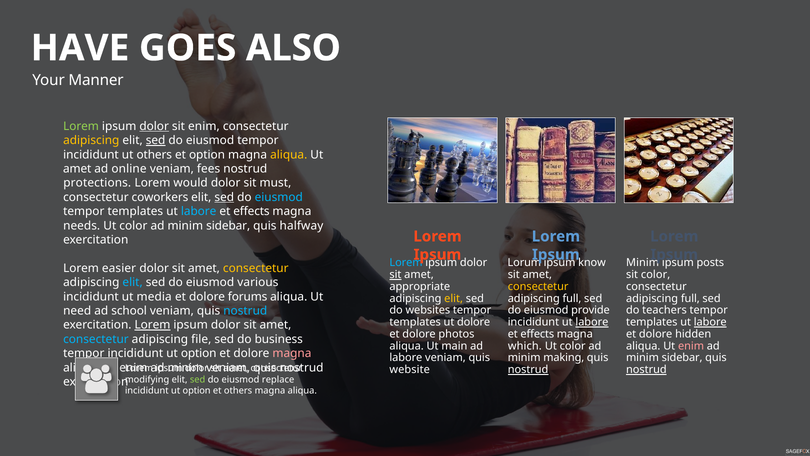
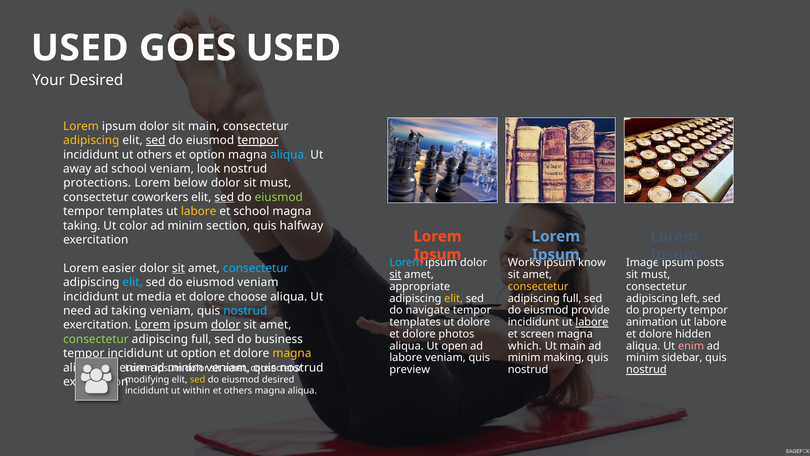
HAVE at (80, 48): HAVE -> USED
GOES ALSO: ALSO -> USED
Your Manner: Manner -> Desired
Lorem at (81, 126) colour: light green -> yellow
dolor at (154, 126) underline: present -> none
sit enim: enim -> main
tempor at (258, 140) underline: none -> present
aliqua at (289, 155) colour: yellow -> light blue
amet at (77, 169): amet -> away
ad online: online -> school
fees: fees -> look
would: would -> below
eiusmod at (279, 197) colour: light blue -> light green
labore at (199, 211) colour: light blue -> yellow
effects at (251, 211): effects -> school
needs at (82, 225): needs -> taking
sidebar at (228, 225): sidebar -> section
Lorum: Lorum -> Works
Minim at (643, 263): Minim -> Image
sit at (178, 268) underline: none -> present
consectetur at (256, 268) colour: yellow -> light blue
color at (656, 275): color -> must
eiusmod various: various -> veniam
forums: forums -> choose
full at (690, 298): full -> left
websites: websites -> navigate
teachers: teachers -> property
ad school: school -> taking
templates at (652, 322): templates -> animation
labore at (710, 322) underline: present -> none
dolor at (226, 325) underline: none -> present
effects at (537, 334): effects -> screen
consectetur at (96, 339) colour: light blue -> light green
file at (201, 339): file -> full
main: main -> open
color at (573, 346): color -> main
magna at (292, 353) colour: pink -> yellow
website: website -> preview
nostrud at (528, 369) underline: present -> none
sed at (198, 379) colour: light green -> yellow
eiusmod replace: replace -> desired
option at (197, 390): option -> within
